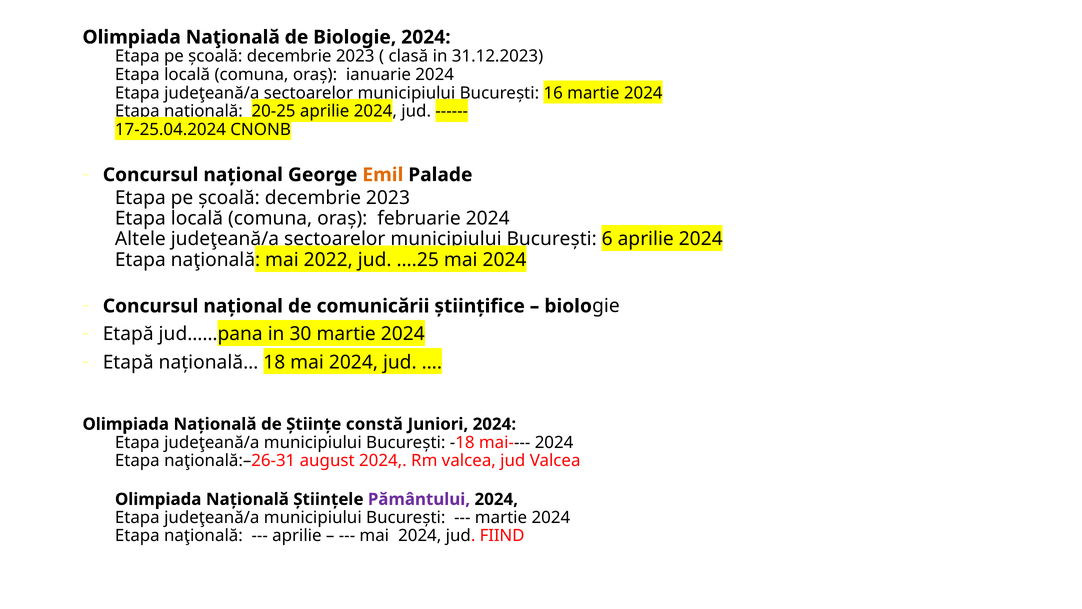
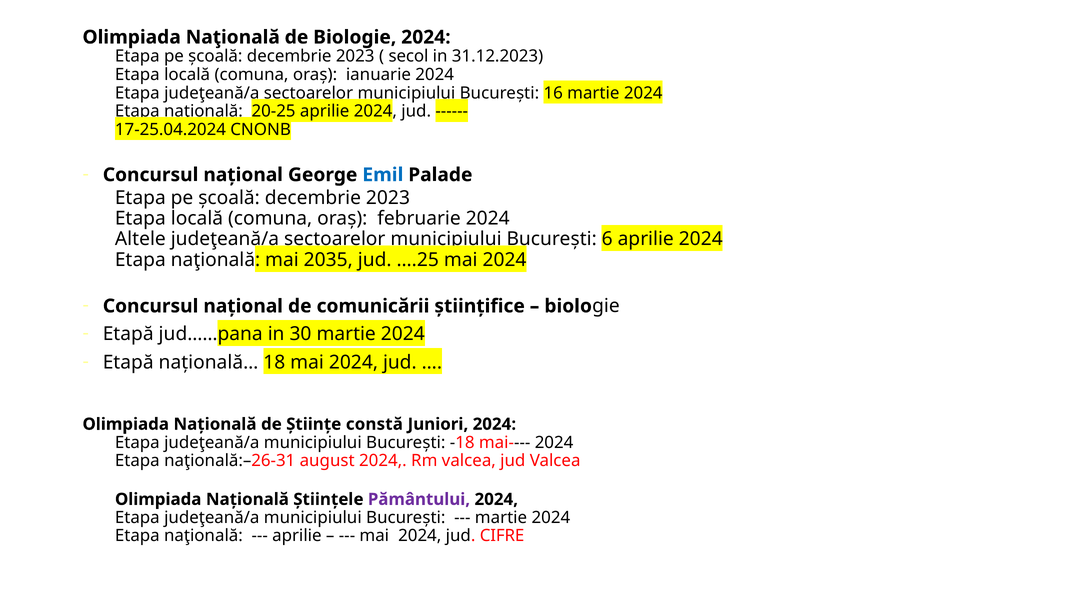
clasă: clasă -> secol
Emil colour: orange -> blue
2022: 2022 -> 2035
FIIND: FIIND -> CIFRE
